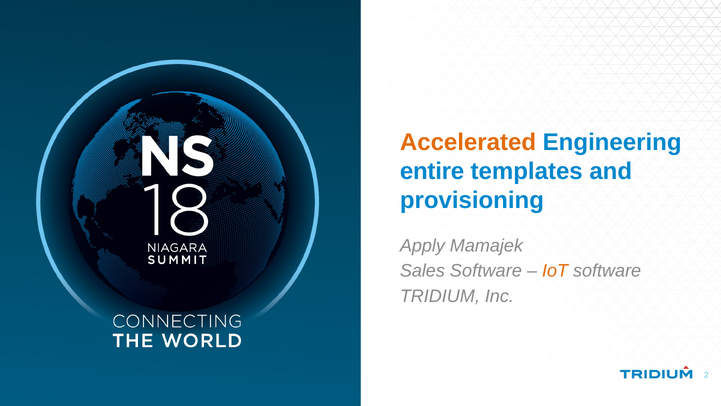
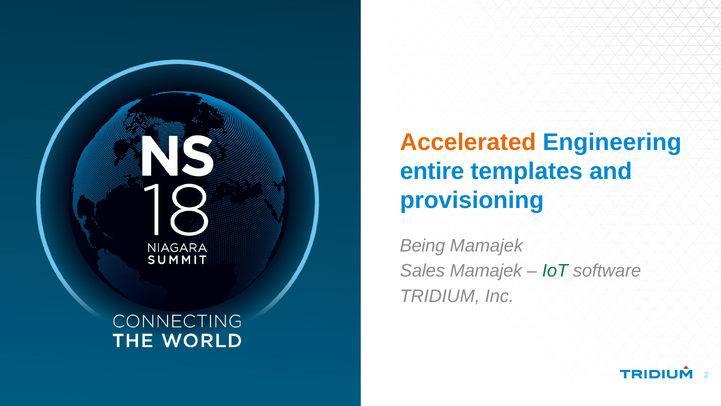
Apply: Apply -> Being
Sales Software: Software -> Mamajek
IoT colour: orange -> green
